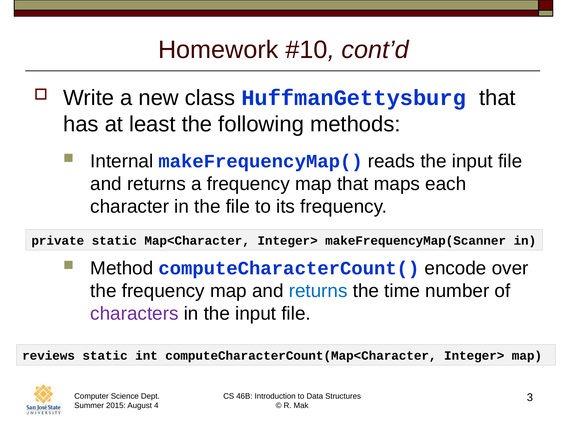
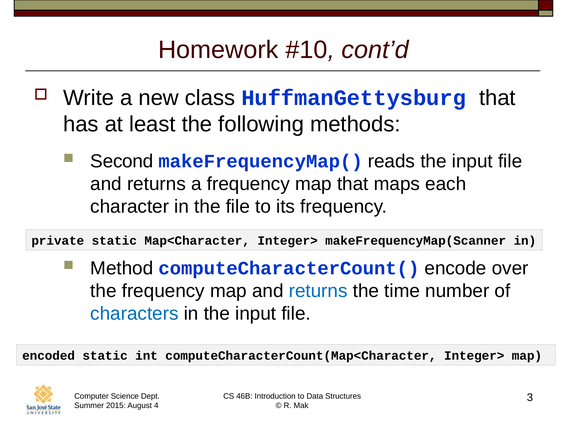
Internal: Internal -> Second
characters colour: purple -> blue
reviews: reviews -> encoded
